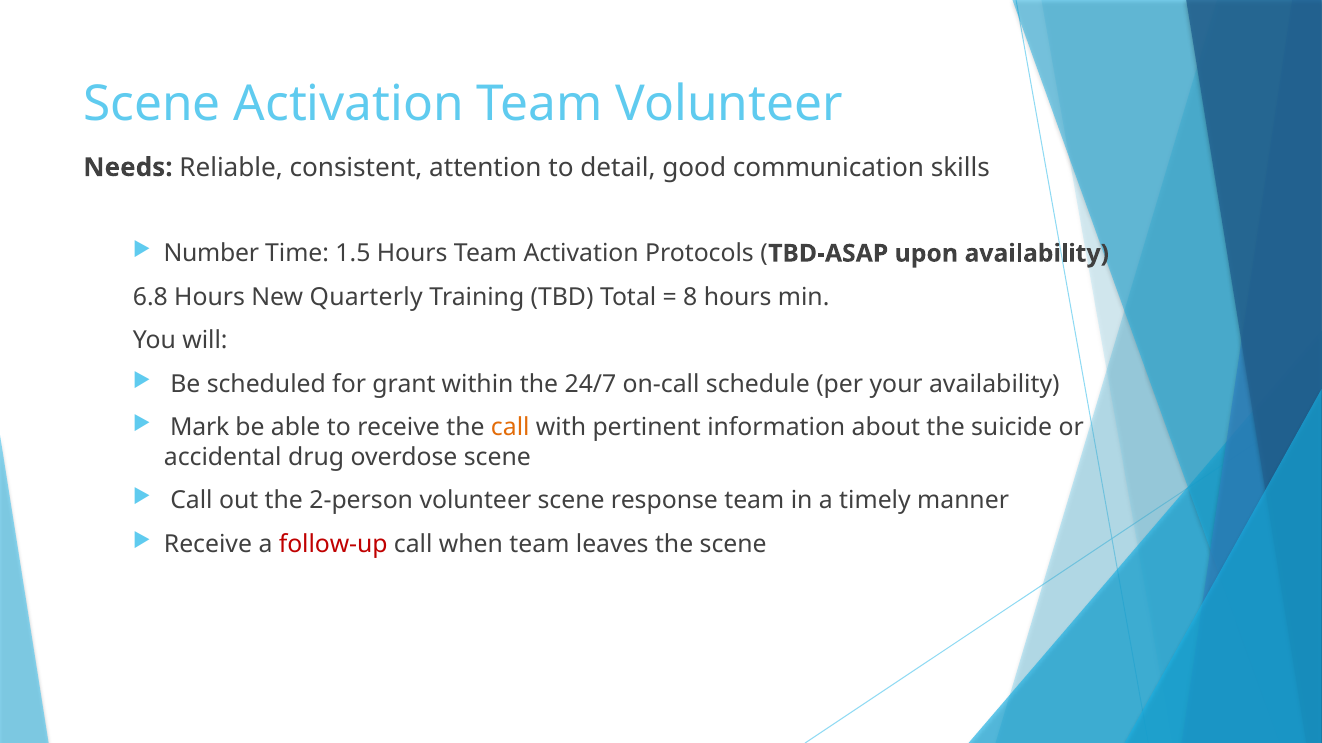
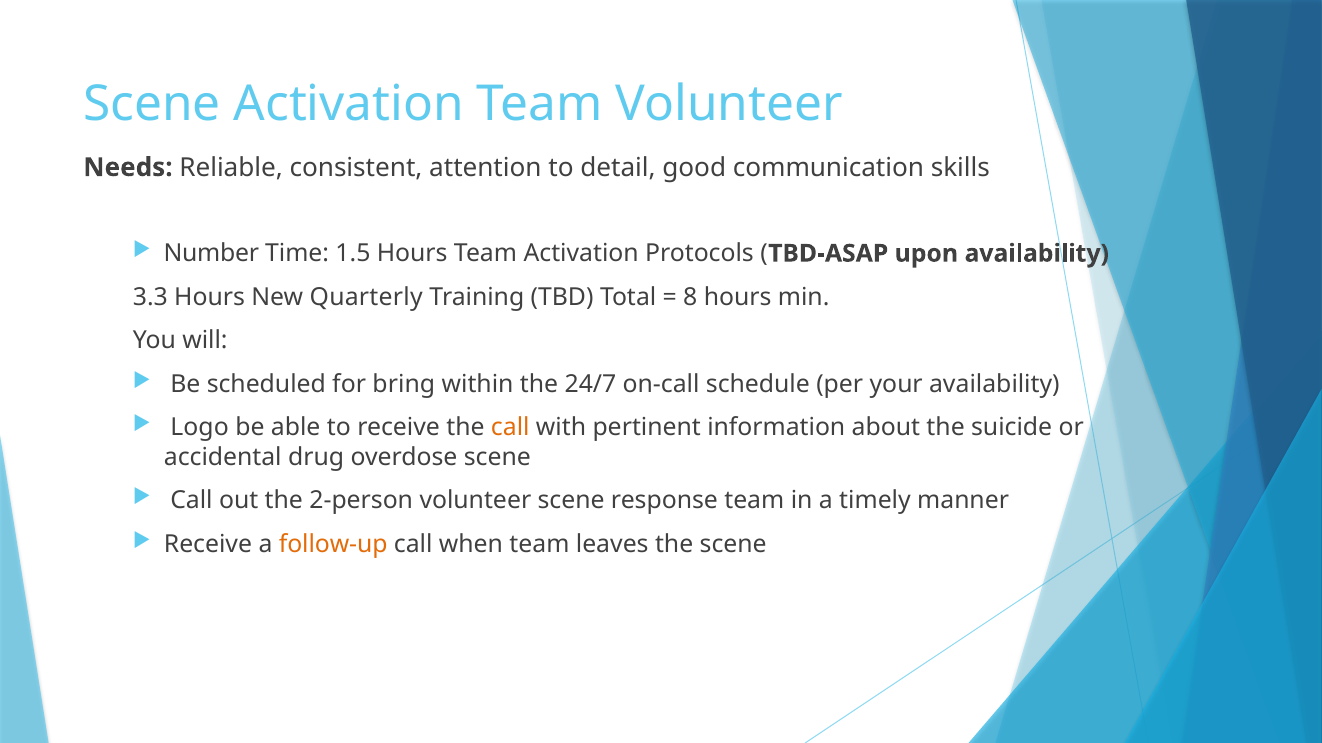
6.8: 6.8 -> 3.3
grant: grant -> bring
Mark: Mark -> Logo
follow-up colour: red -> orange
